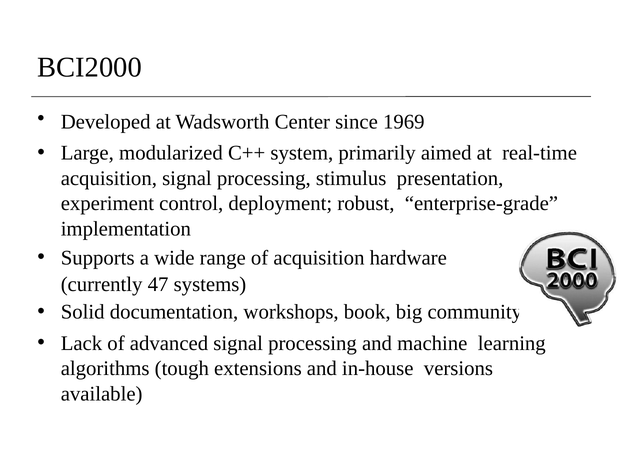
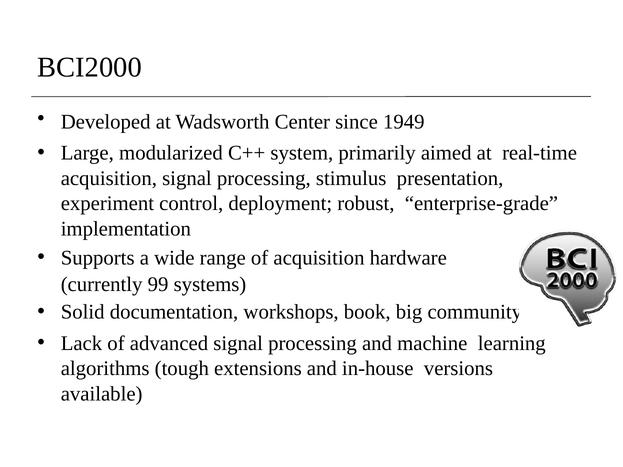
1969: 1969 -> 1949
47: 47 -> 99
